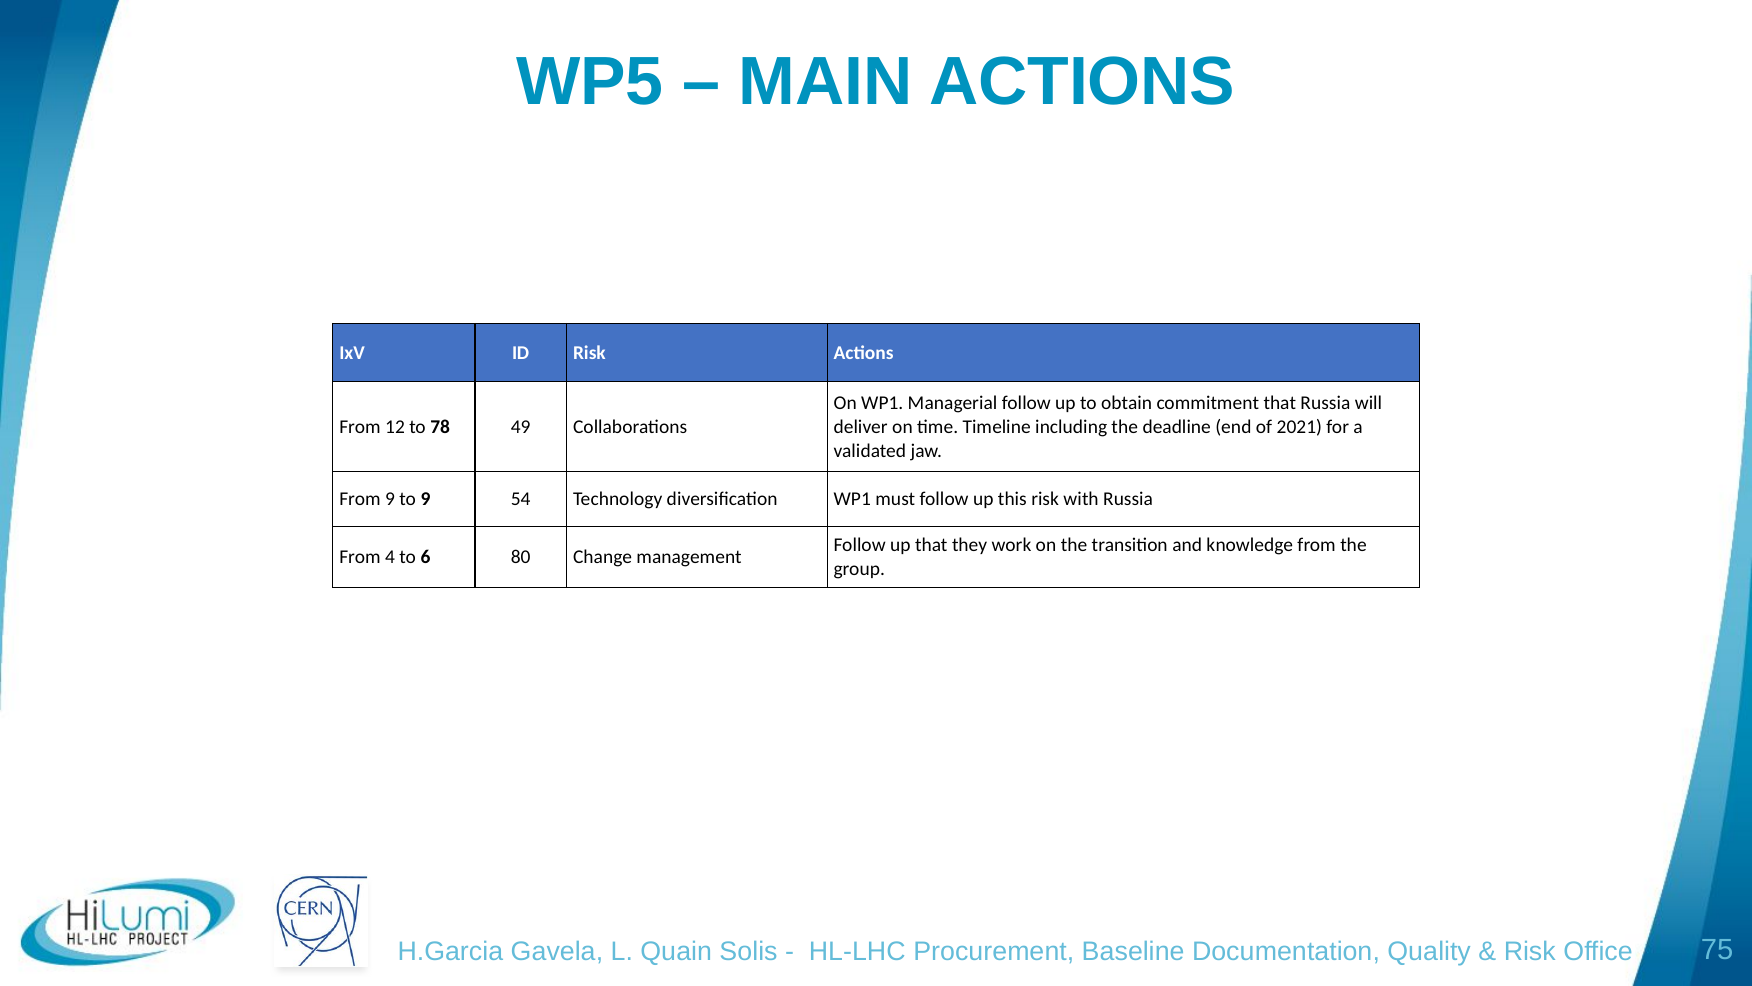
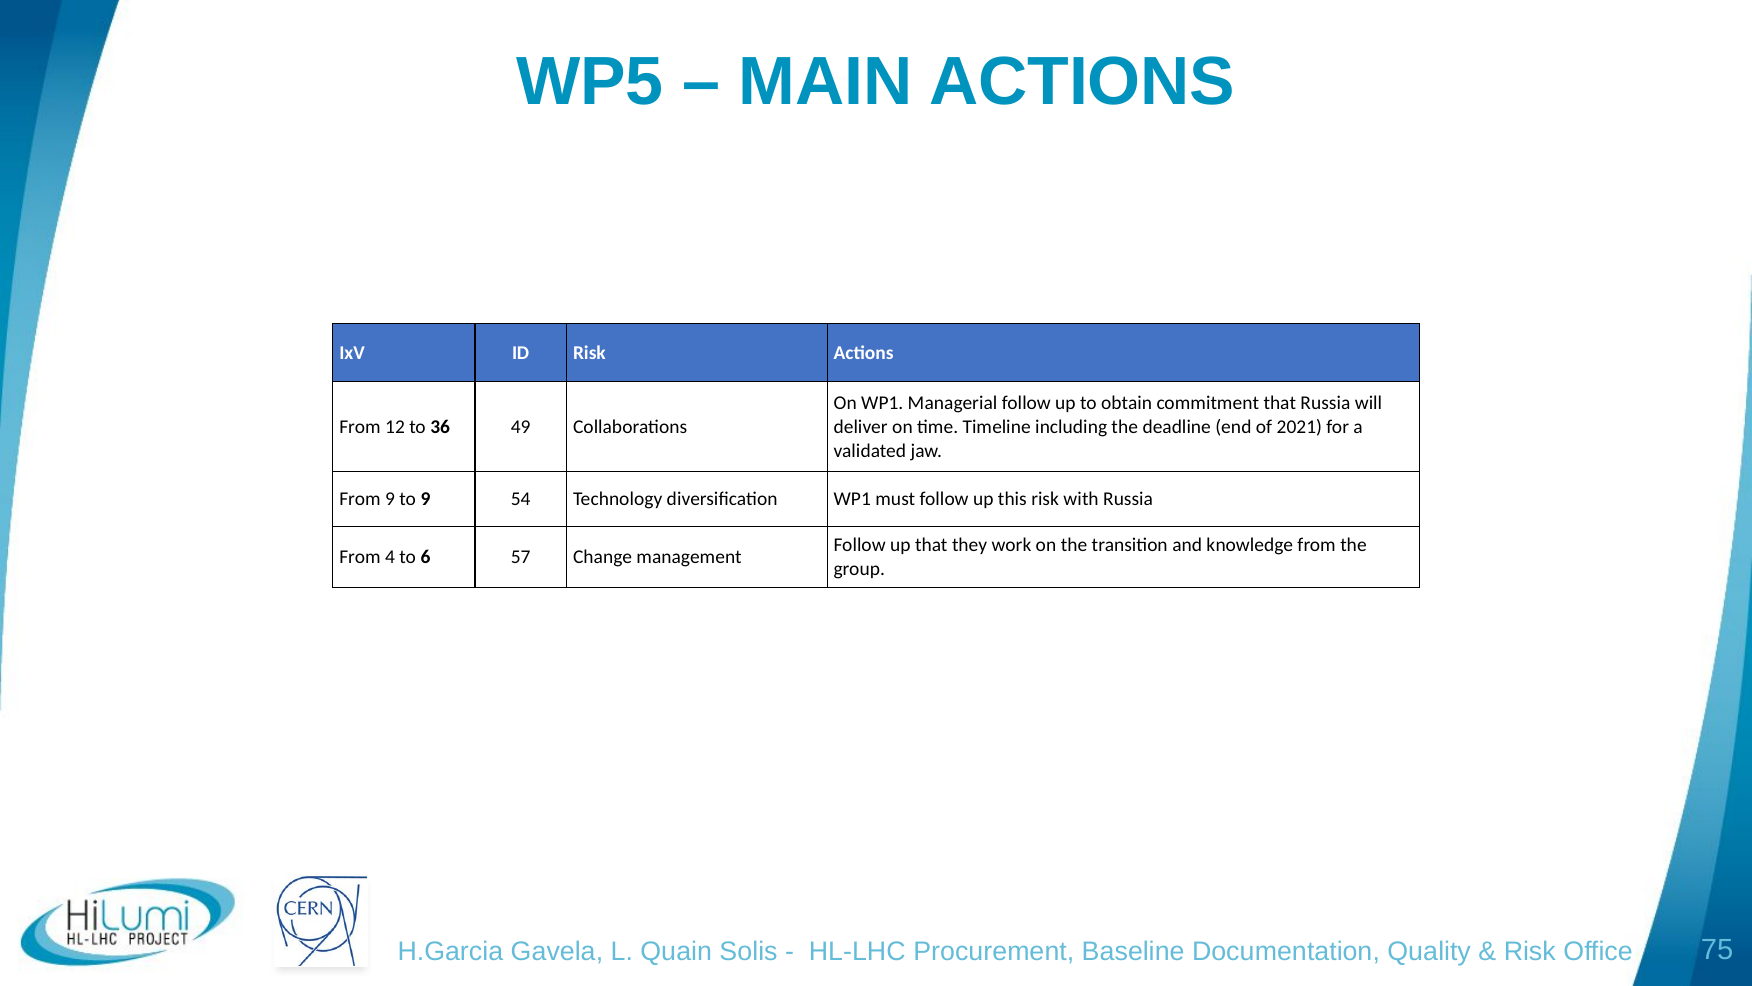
78: 78 -> 36
80: 80 -> 57
